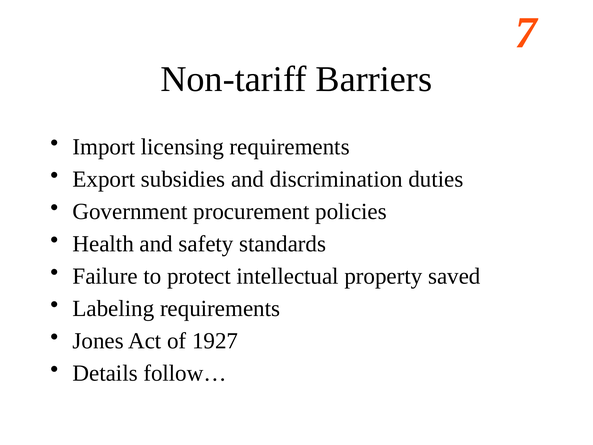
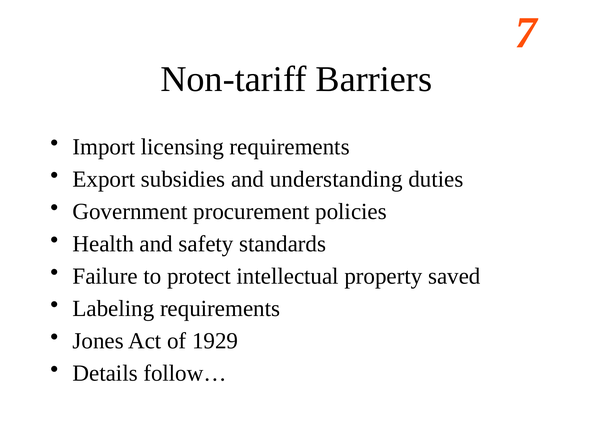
discrimination: discrimination -> understanding
1927: 1927 -> 1929
